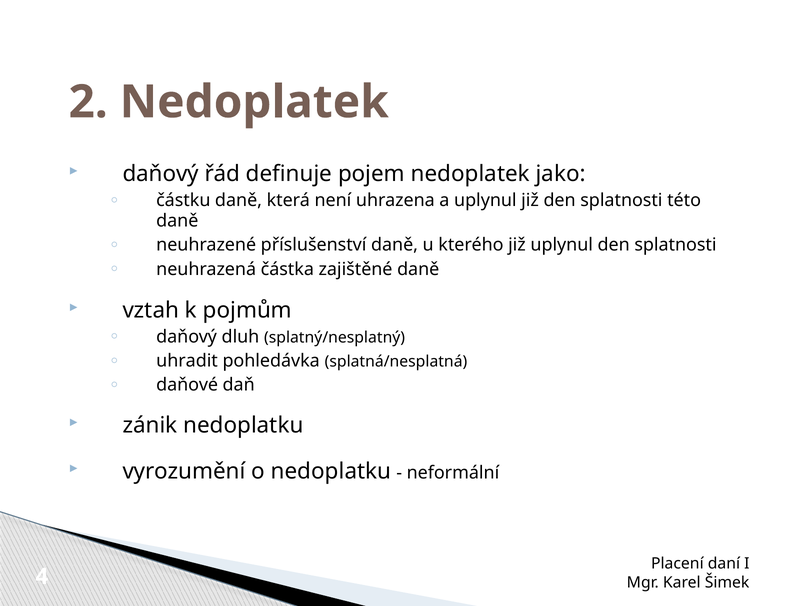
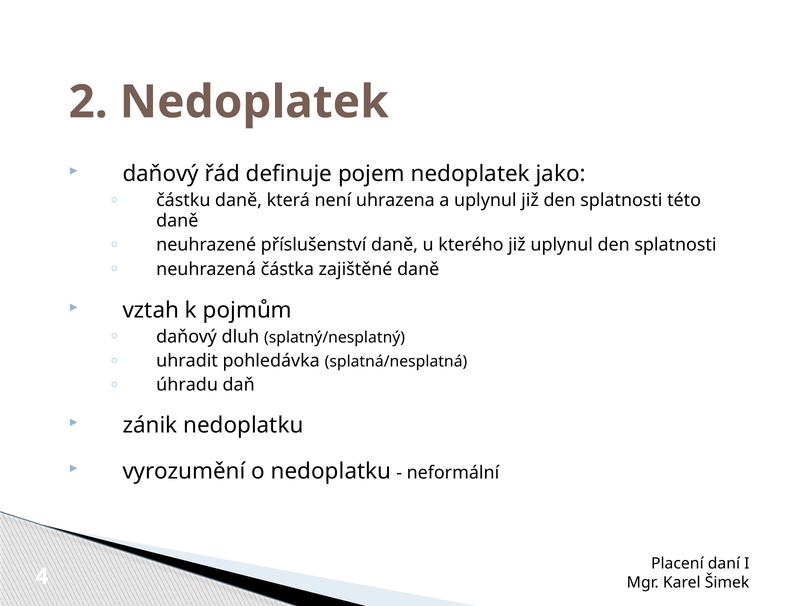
daňové: daňové -> úhradu
